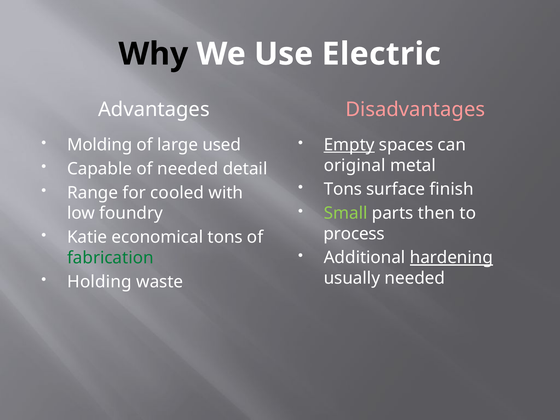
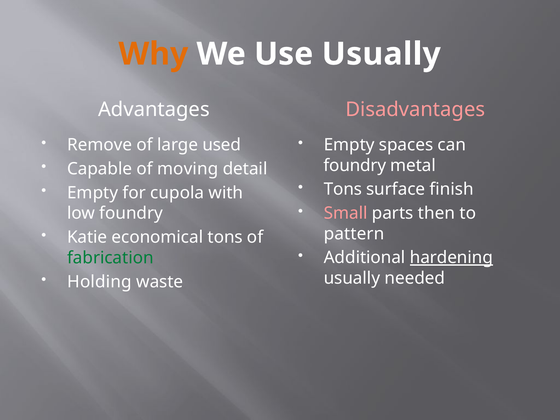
Why colour: black -> orange
Use Electric: Electric -> Usually
Molding: Molding -> Remove
Empty at (349, 145) underline: present -> none
original at (355, 165): original -> foundry
of needed: needed -> moving
Range at (93, 193): Range -> Empty
cooled: cooled -> cupola
Small colour: light green -> pink
process: process -> pattern
